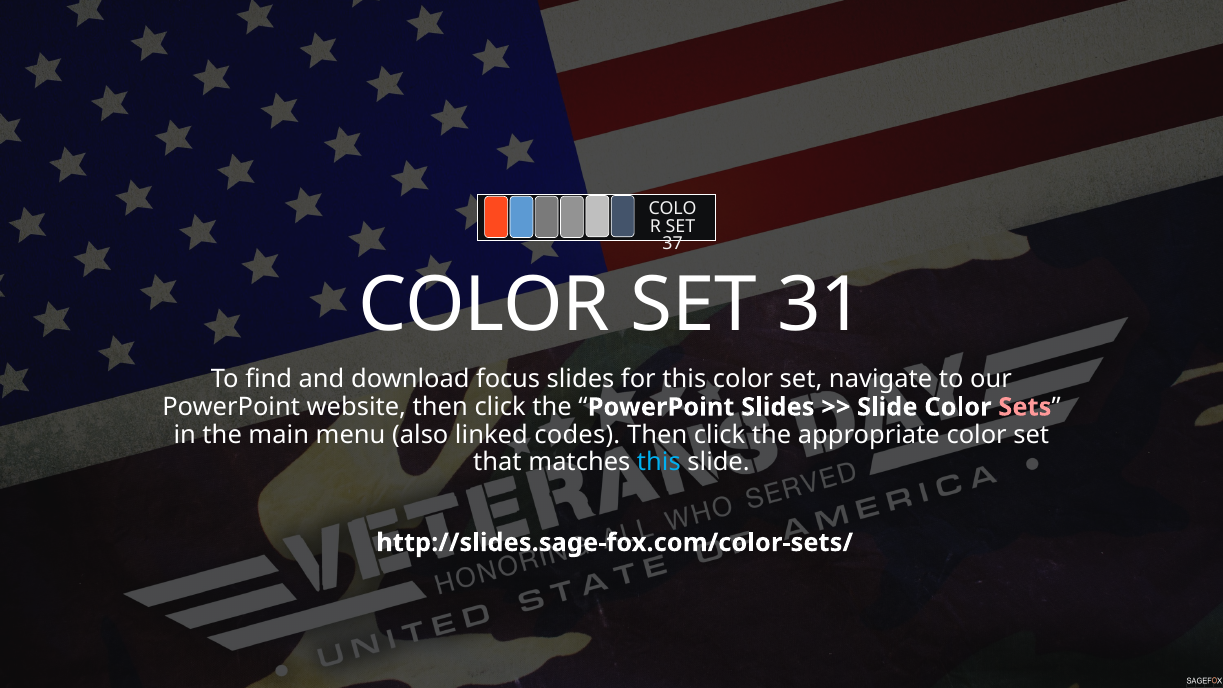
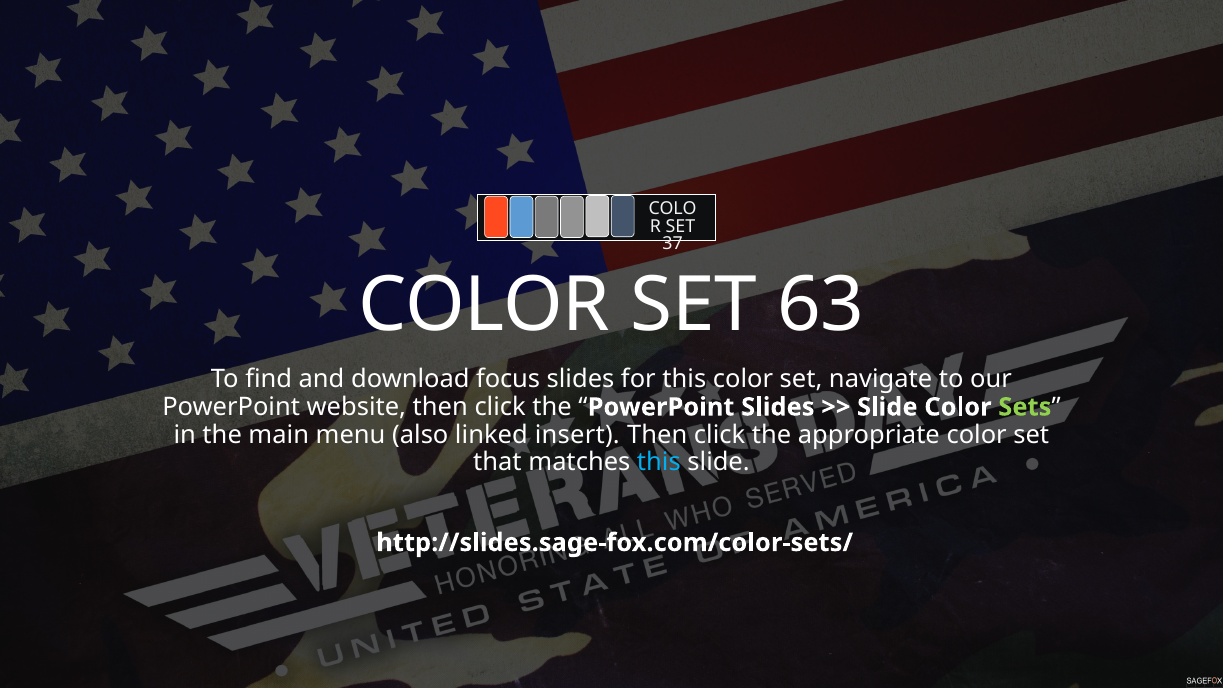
31: 31 -> 63
Sets colour: pink -> light green
codes: codes -> insert
